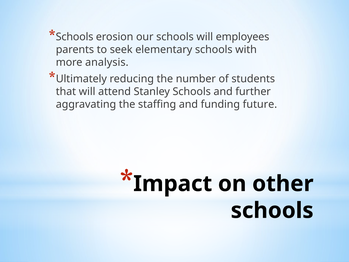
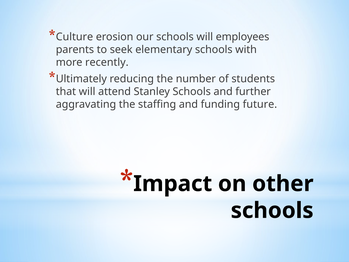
Schools at (75, 37): Schools -> Culture
analysis: analysis -> recently
